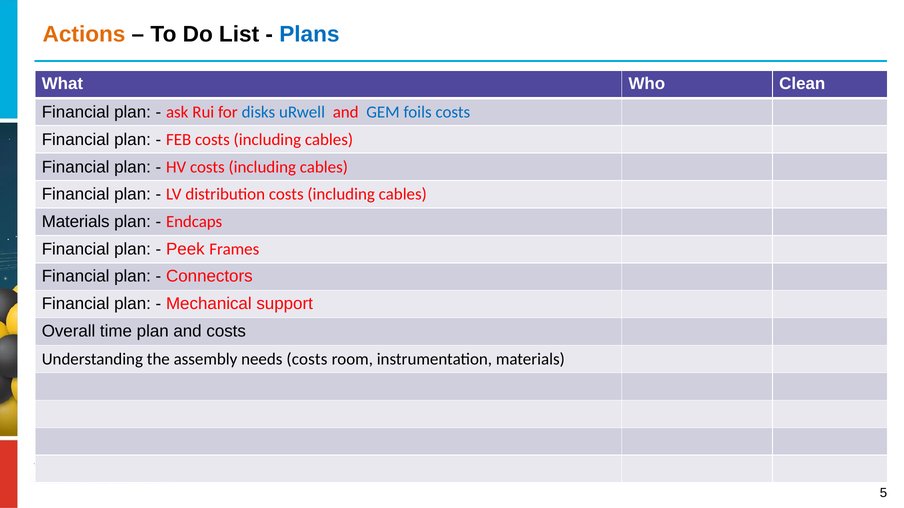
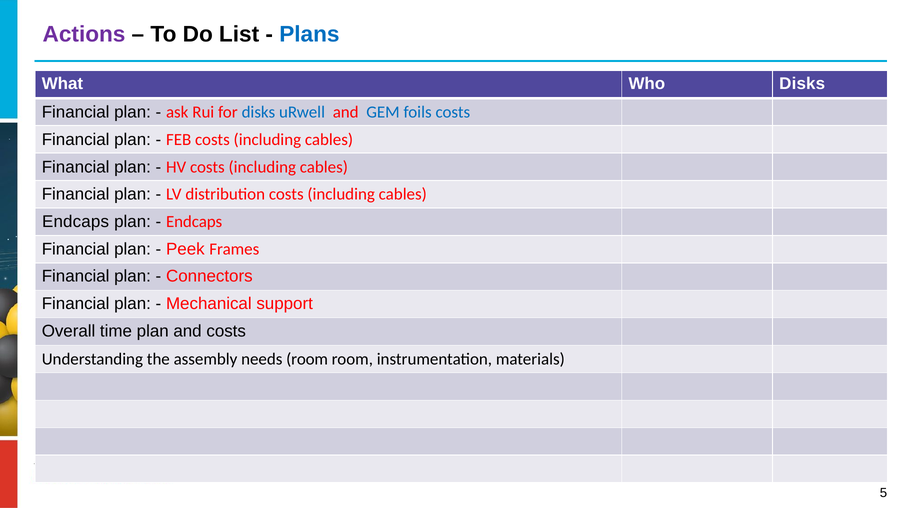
Actions colour: orange -> purple
Who Clean: Clean -> Disks
Materials at (76, 222): Materials -> Endcaps
needs costs: costs -> room
